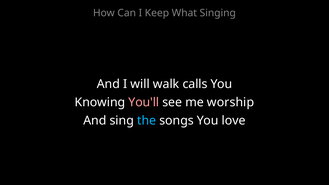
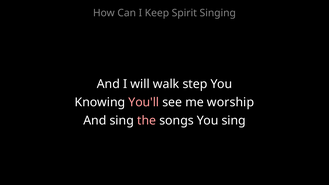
What: What -> Spirit
calls: calls -> step
the colour: light blue -> pink
You love: love -> sing
